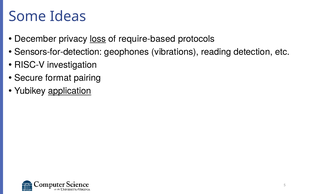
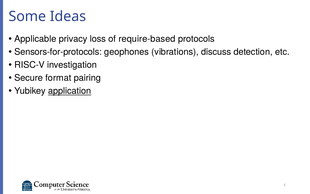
December: December -> Applicable
loss underline: present -> none
Sensors-for-detection: Sensors-for-detection -> Sensors-for-protocols
reading: reading -> discuss
